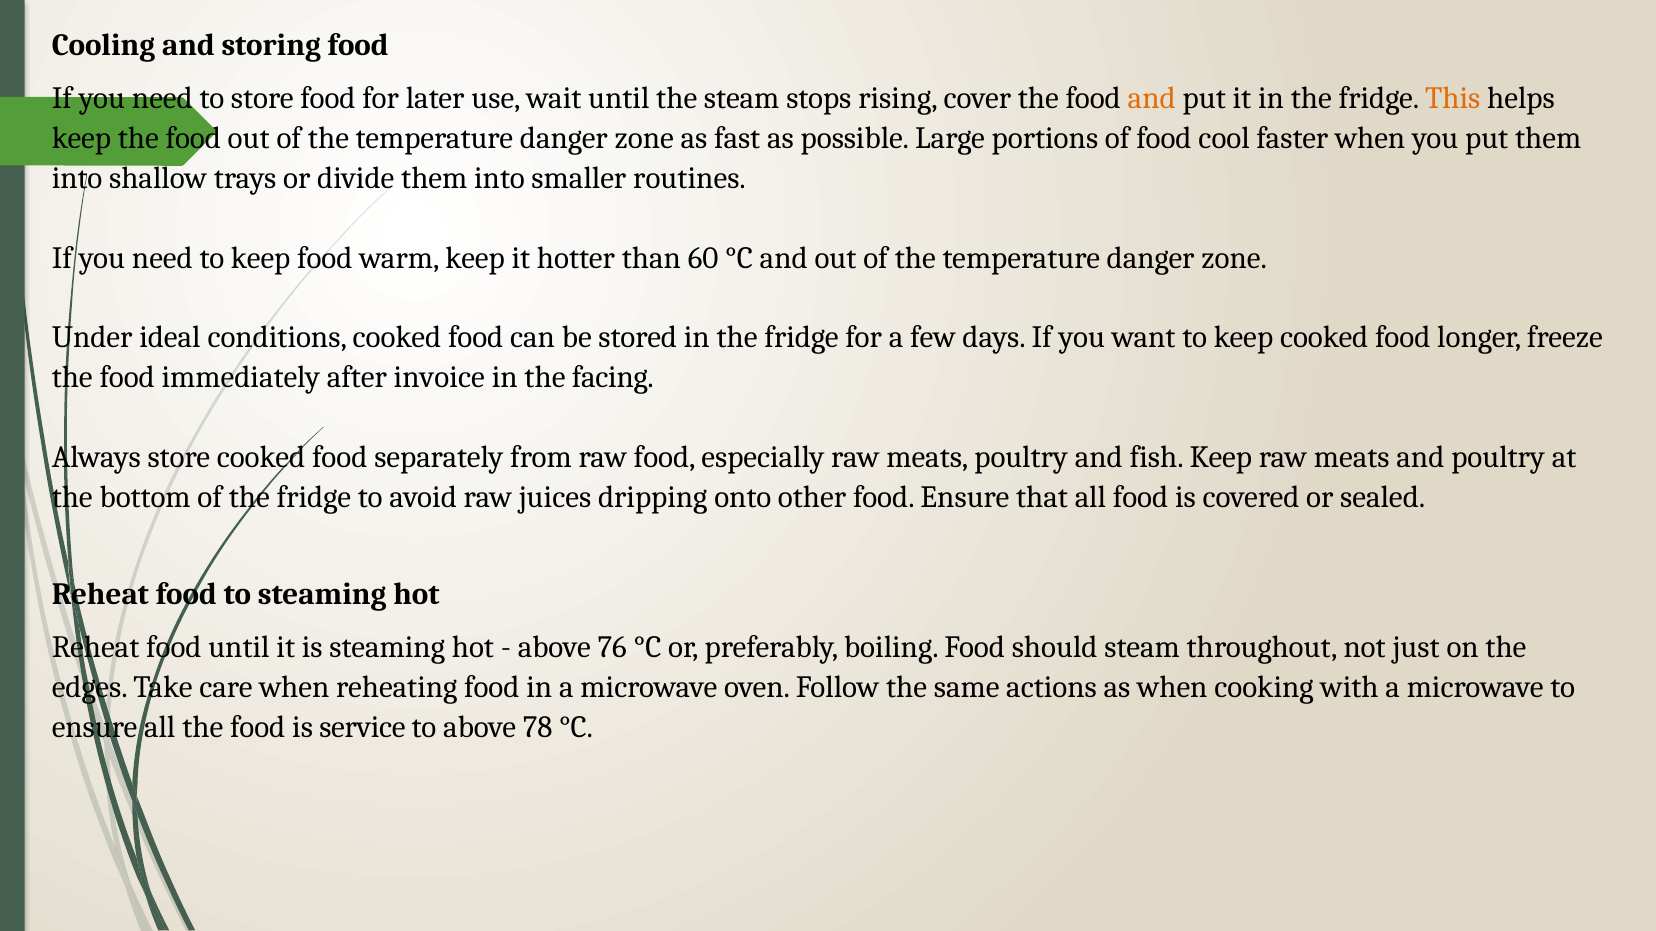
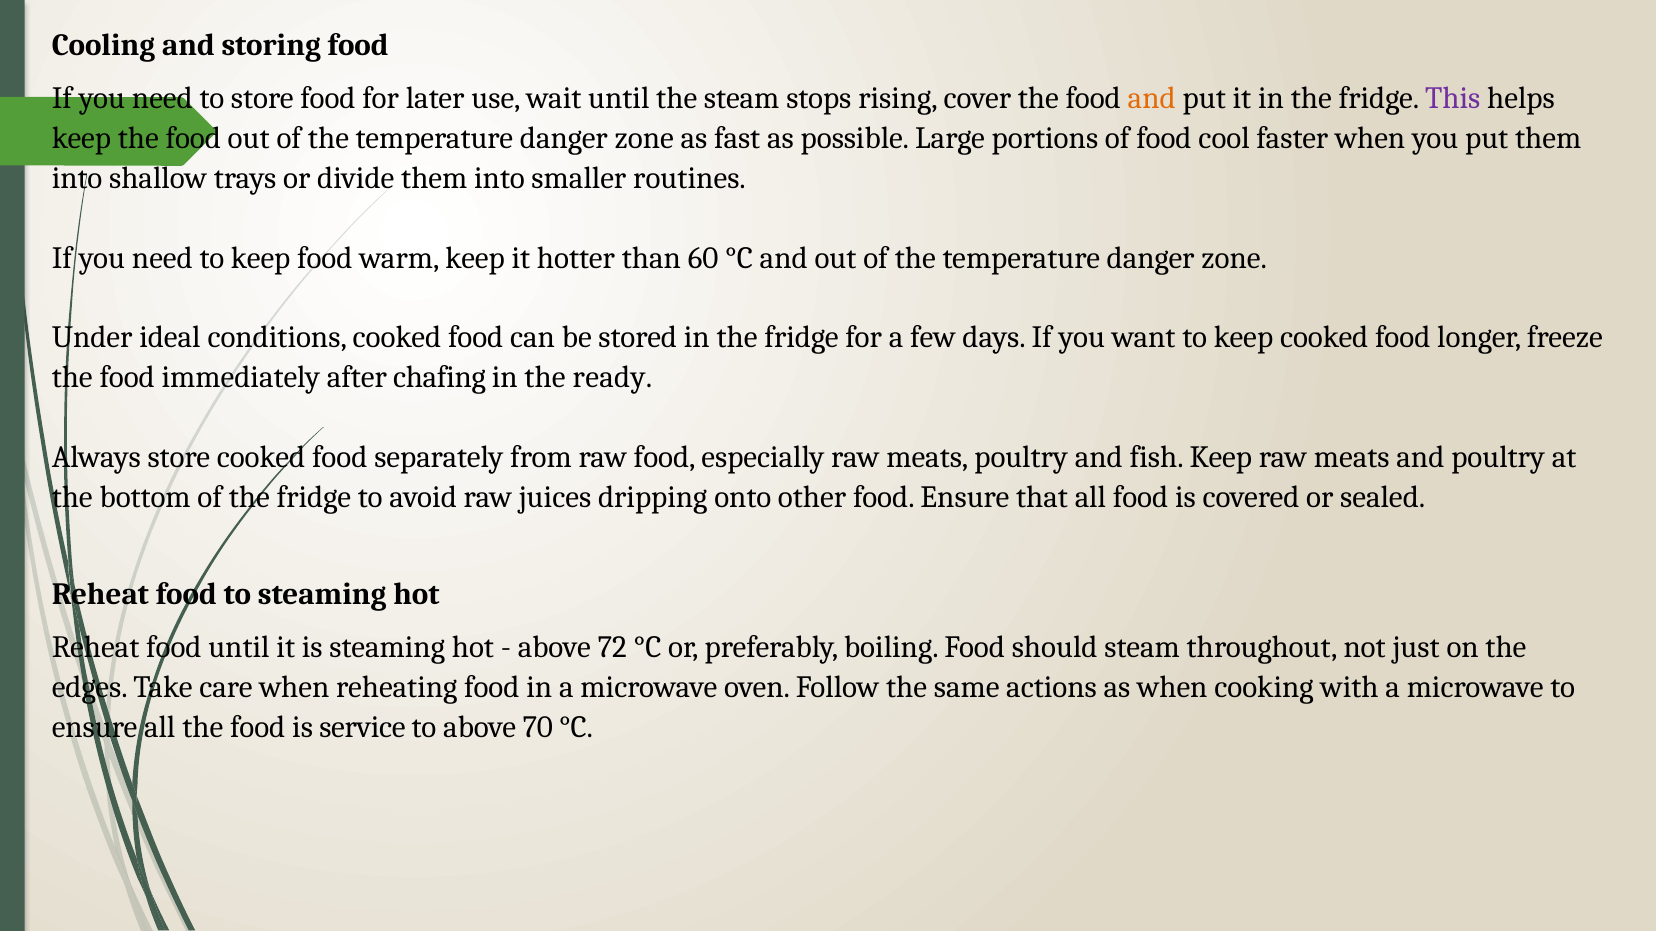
This colour: orange -> purple
invoice: invoice -> chafing
facing: facing -> ready
76: 76 -> 72
78: 78 -> 70
